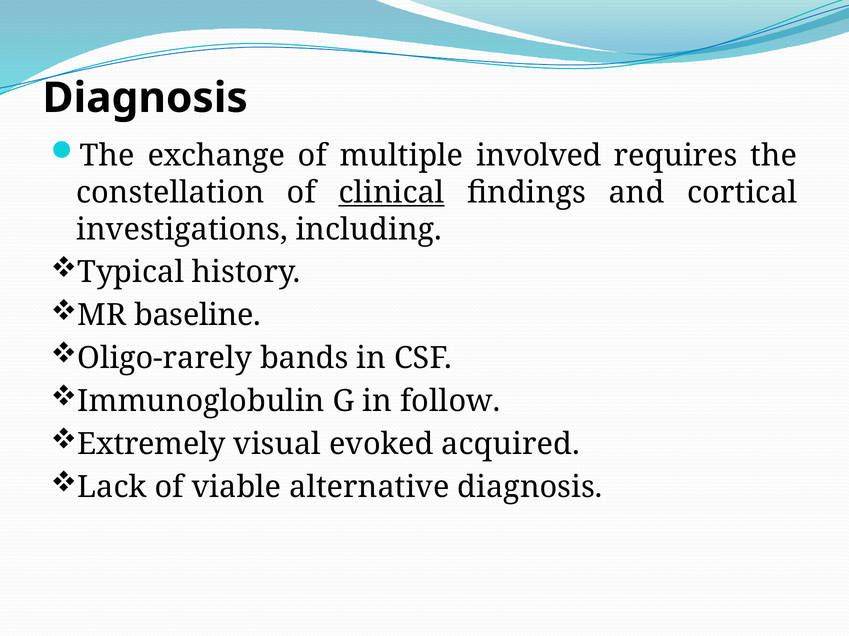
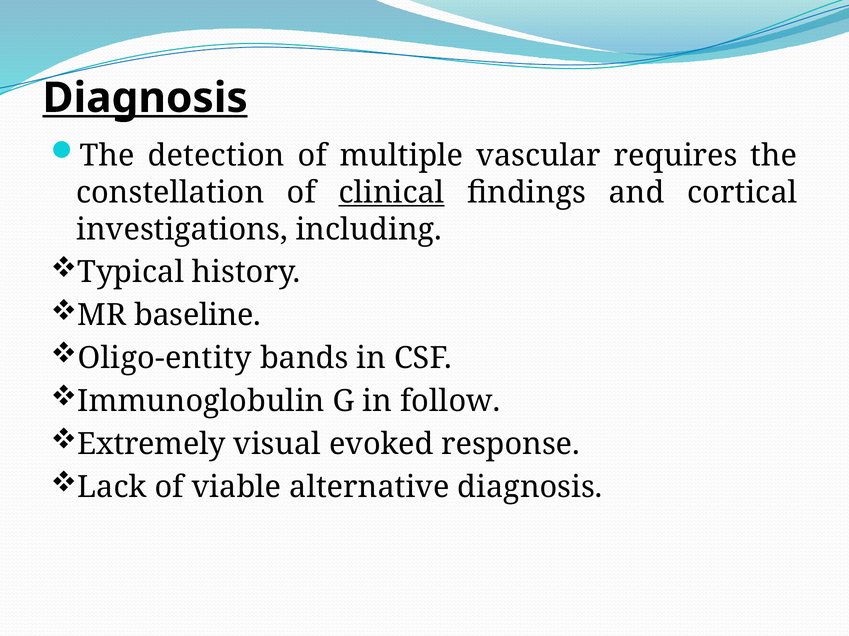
Diagnosis at (145, 98) underline: none -> present
exchange: exchange -> detection
involved: involved -> vascular
Oligo-rarely: Oligo-rarely -> Oligo-entity
acquired: acquired -> response
